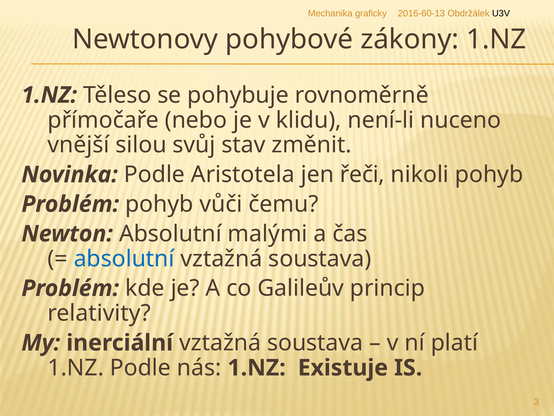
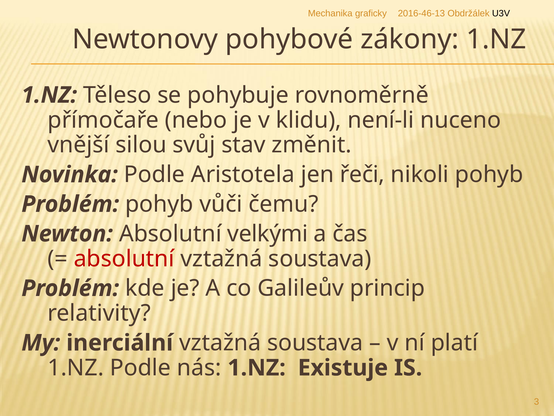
2016-60-13: 2016-60-13 -> 2016-46-13
malými: malými -> velkými
absolutní at (124, 258) colour: blue -> red
